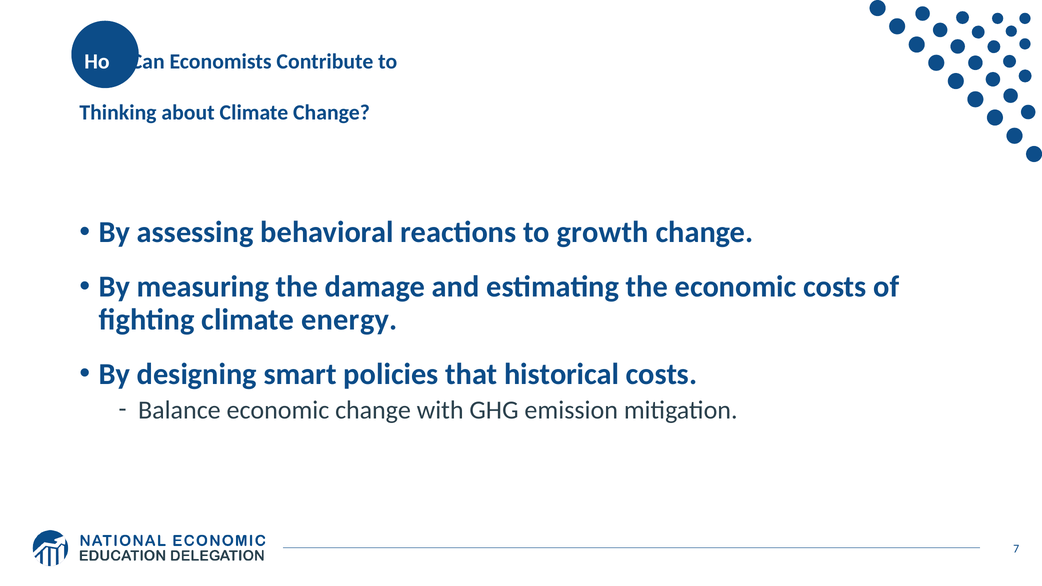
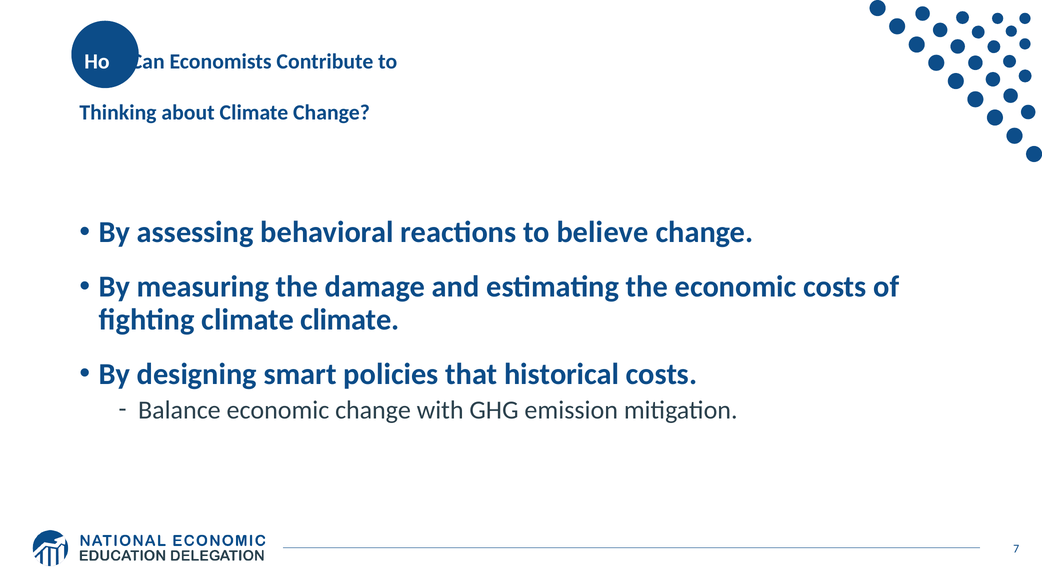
growth: growth -> believe
climate energy: energy -> climate
